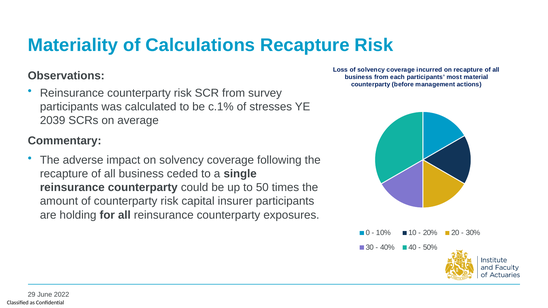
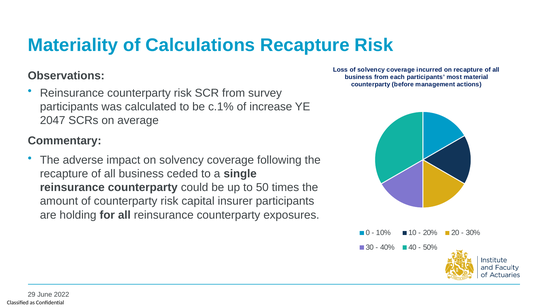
stresses: stresses -> increase
2039: 2039 -> 2047
